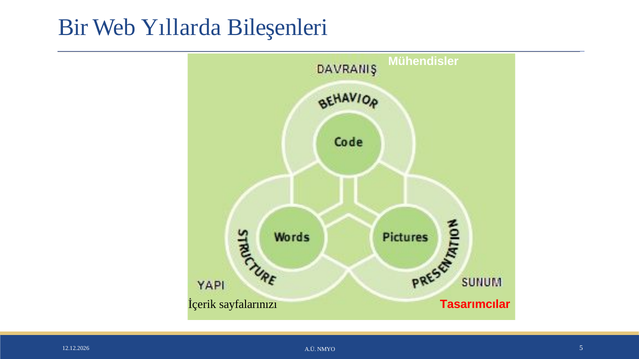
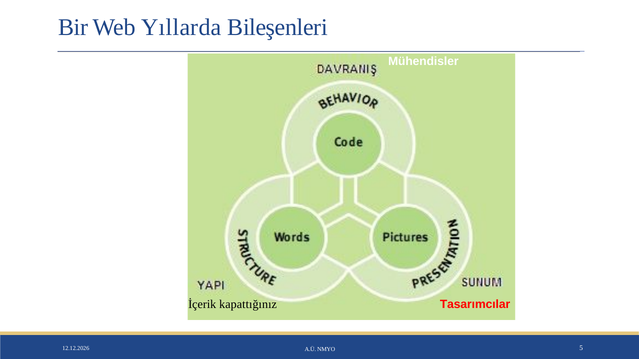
sayfalarınızı: sayfalarınızı -> kapattığınız
